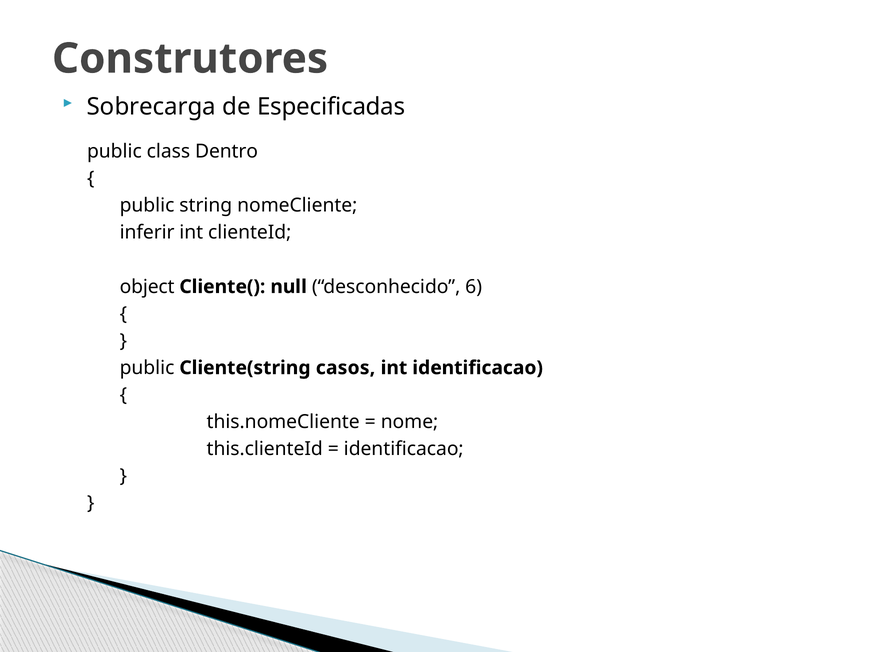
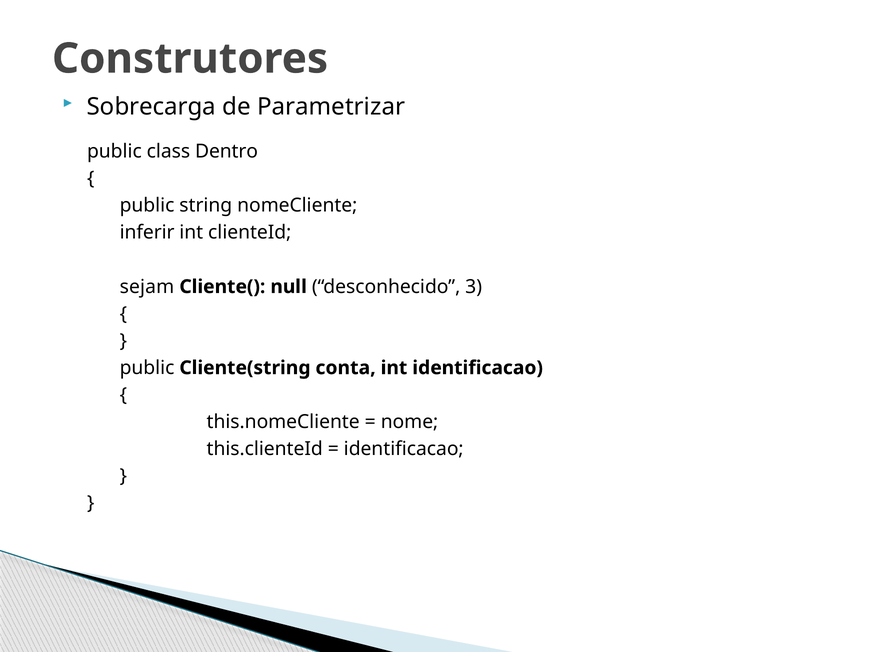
Especificadas: Especificadas -> Parametrizar
object: object -> sejam
6: 6 -> 3
casos: casos -> conta
